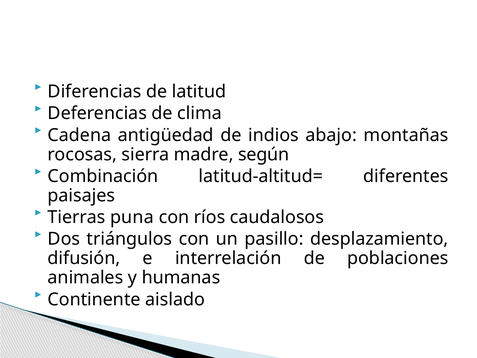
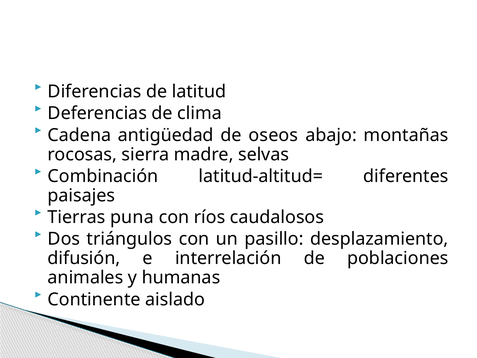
indios: indios -> oseos
según: según -> selvas
